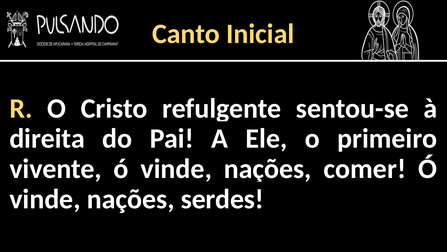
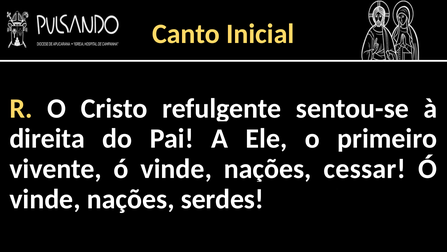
comer: comer -> cessar
